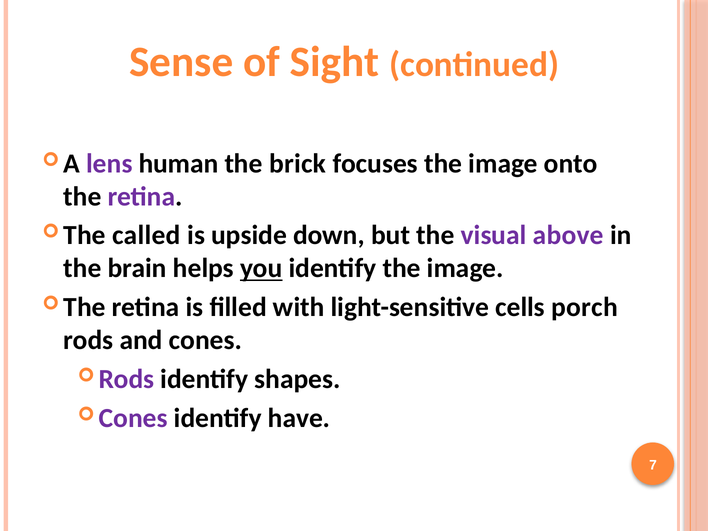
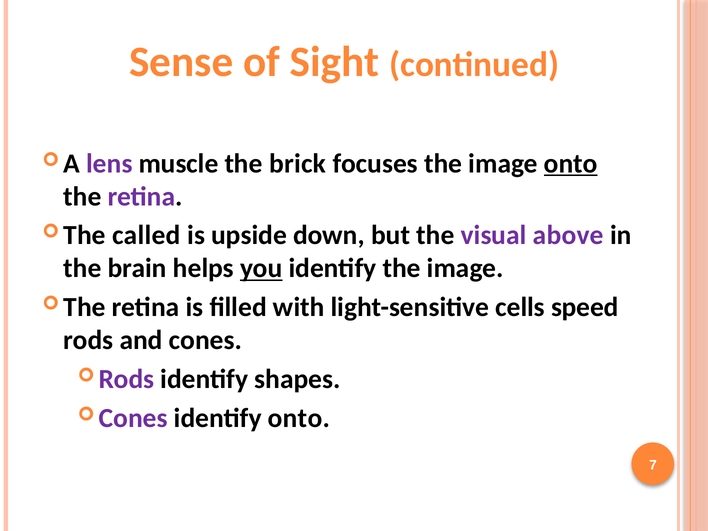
human: human -> muscle
onto at (571, 163) underline: none -> present
porch: porch -> speed
identify have: have -> onto
